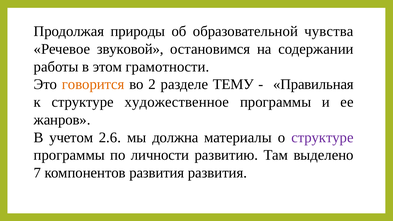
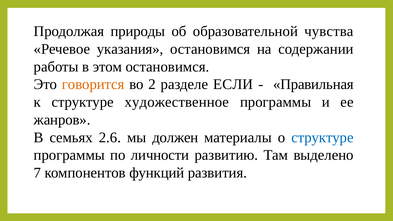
звуковой: звуковой -> указания
этом грамотности: грамотности -> остановимся
ТЕМУ: ТЕМУ -> ЕСЛИ
учетом: учетом -> семьях
должна: должна -> должен
структуре at (322, 137) colour: purple -> blue
компонентов развития: развития -> функций
